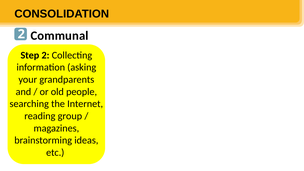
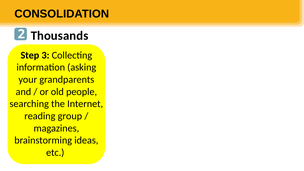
Communal: Communal -> Thousands
2 at (45, 55): 2 -> 3
